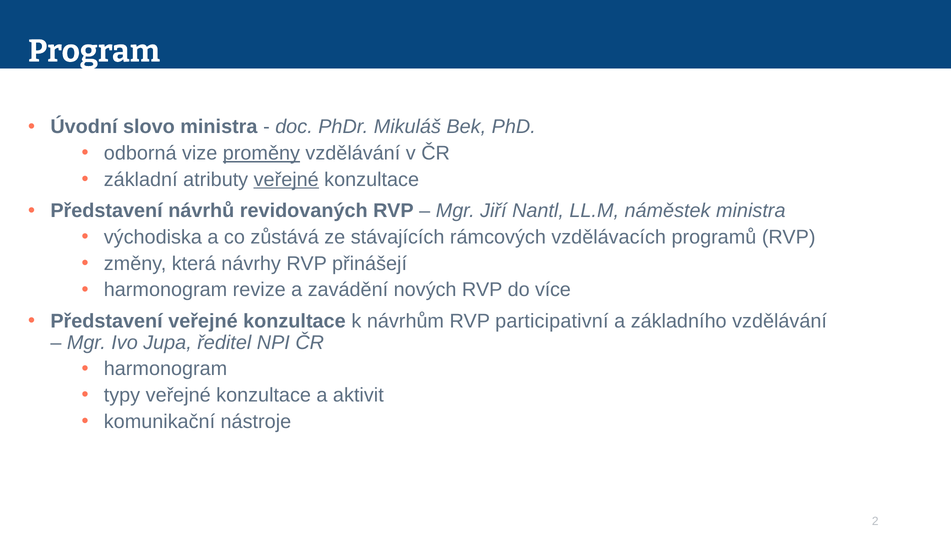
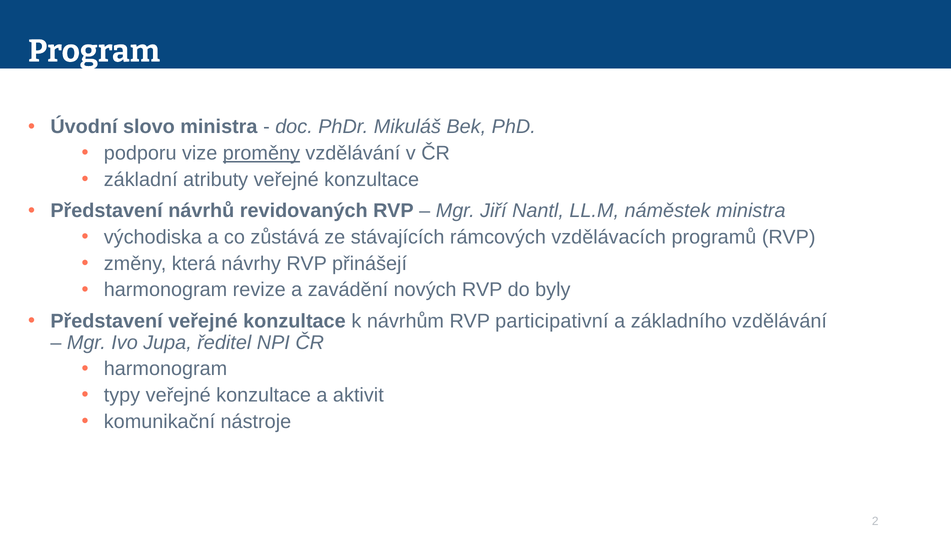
odborná: odborná -> podporu
veřejné at (286, 179) underline: present -> none
více: více -> byly
